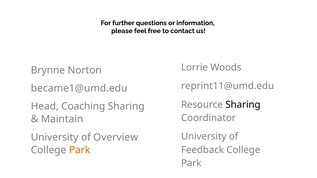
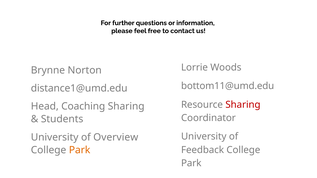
reprint11@umd.edu: reprint11@umd.edu -> bottom11@umd.edu
became1@umd.edu: became1@umd.edu -> distance1@umd.edu
Sharing at (243, 105) colour: black -> red
Maintain: Maintain -> Students
